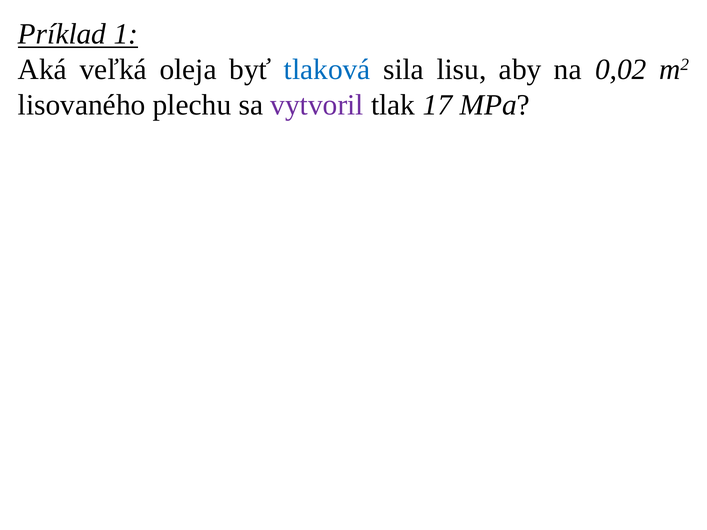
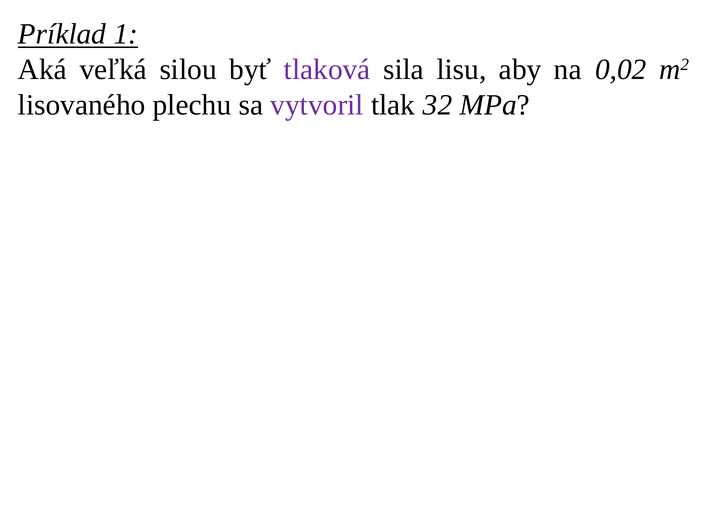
oleja: oleja -> silou
tlaková colour: blue -> purple
17: 17 -> 32
